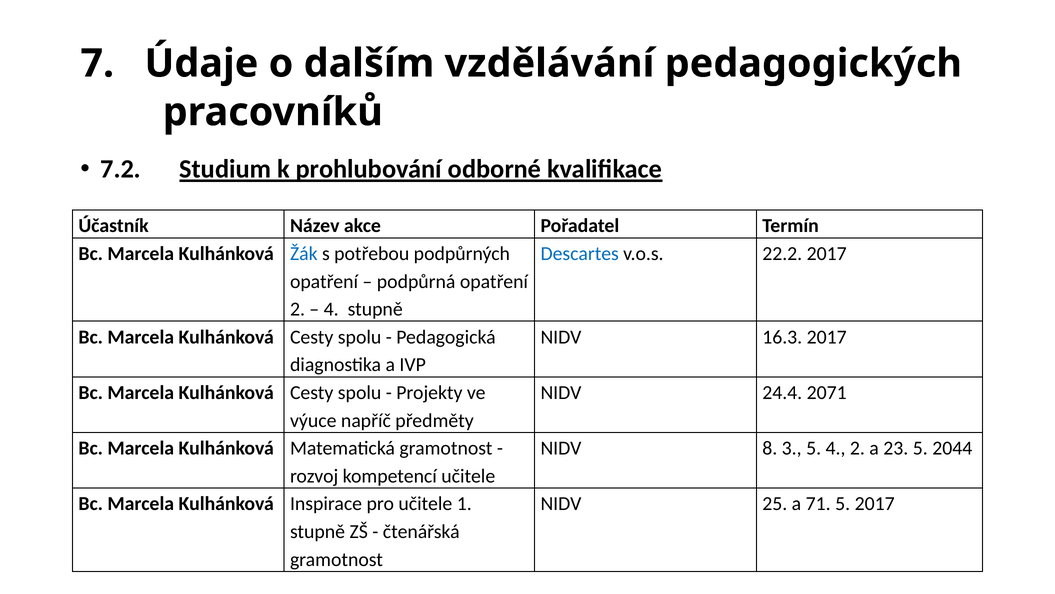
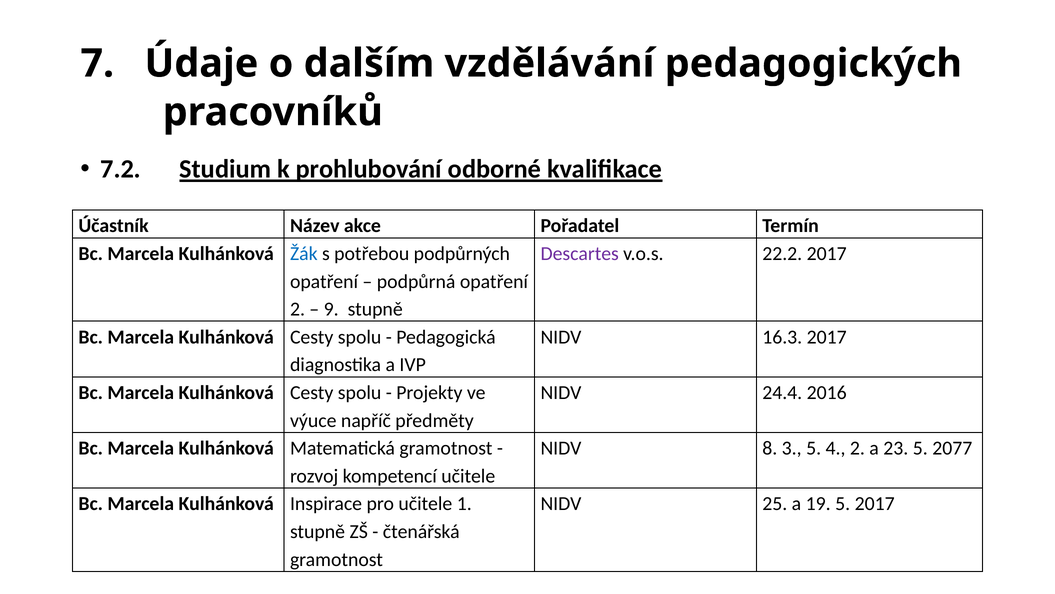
Descartes colour: blue -> purple
4 at (331, 309): 4 -> 9
2071: 2071 -> 2016
2044: 2044 -> 2077
71: 71 -> 19
